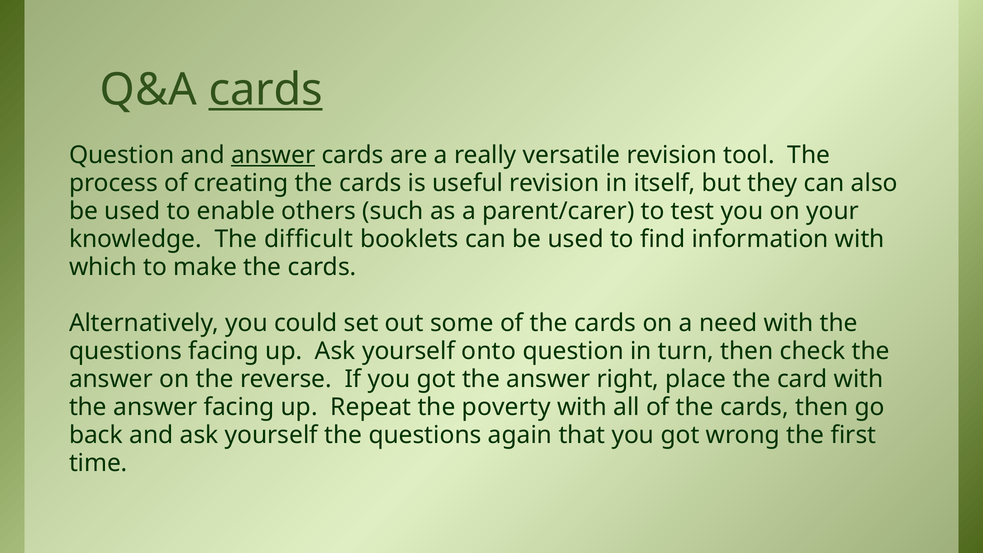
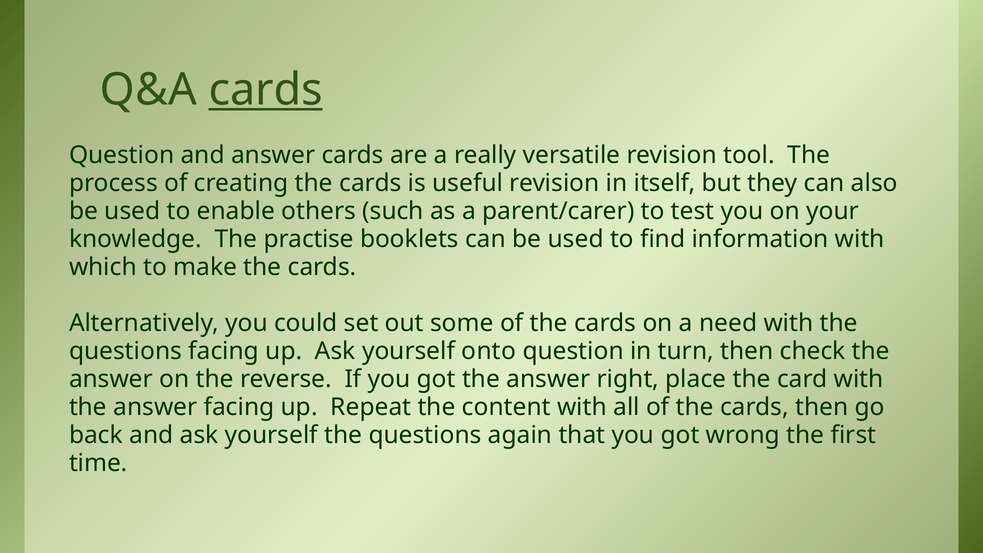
answer at (273, 155) underline: present -> none
difficult: difficult -> practise
poverty: poverty -> content
